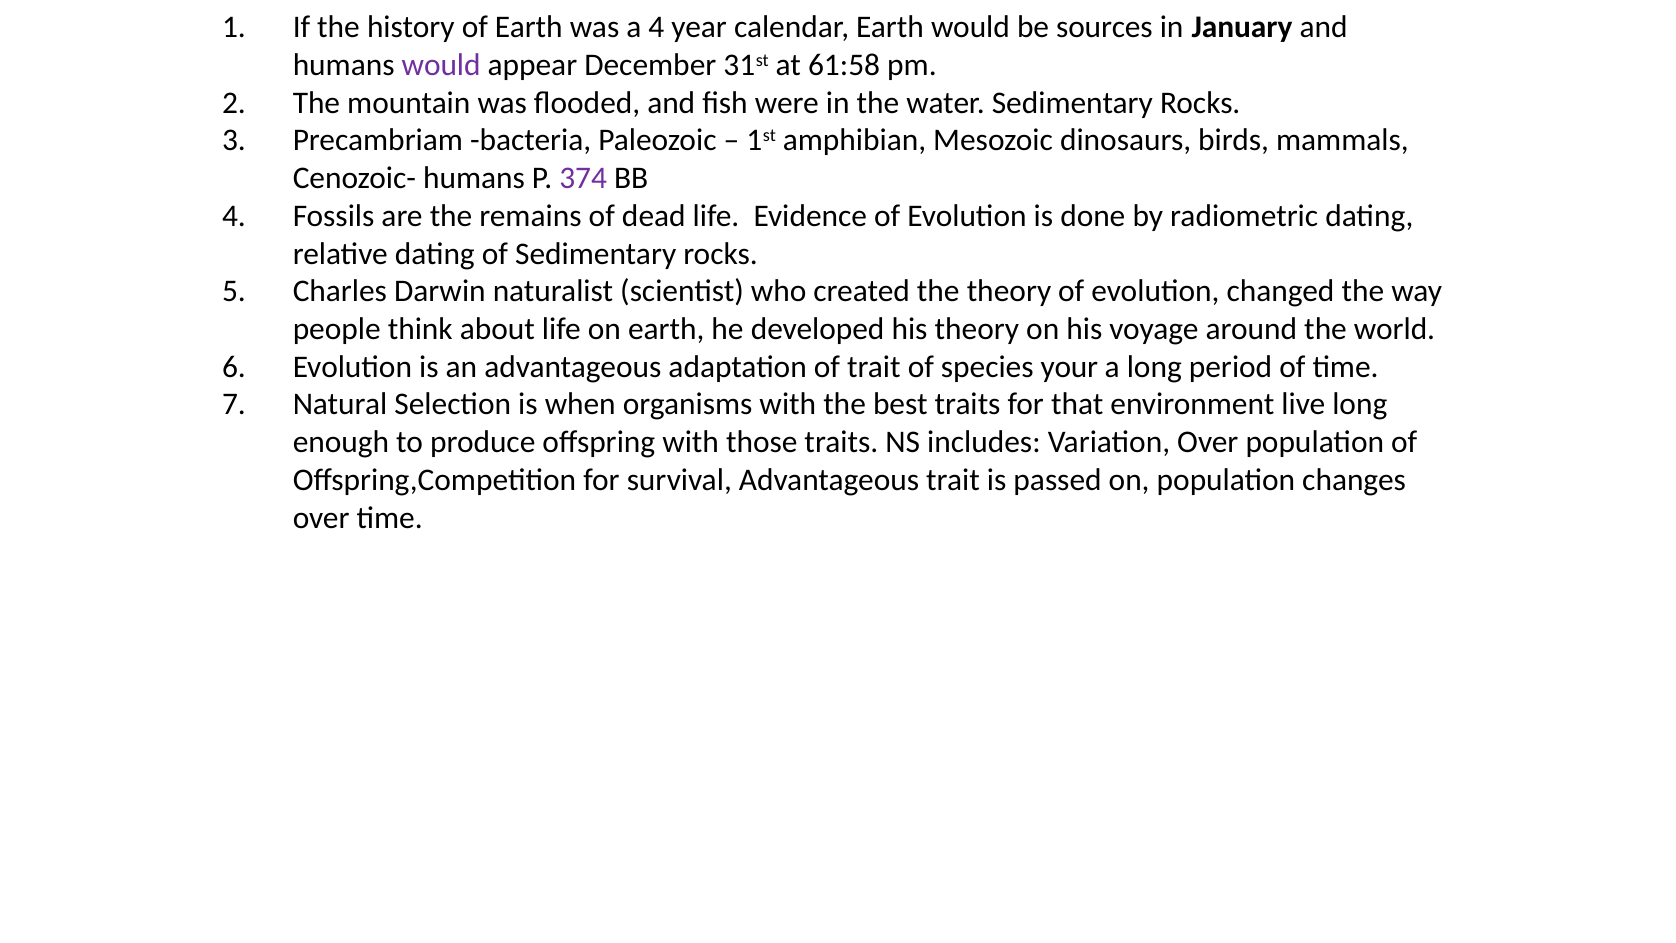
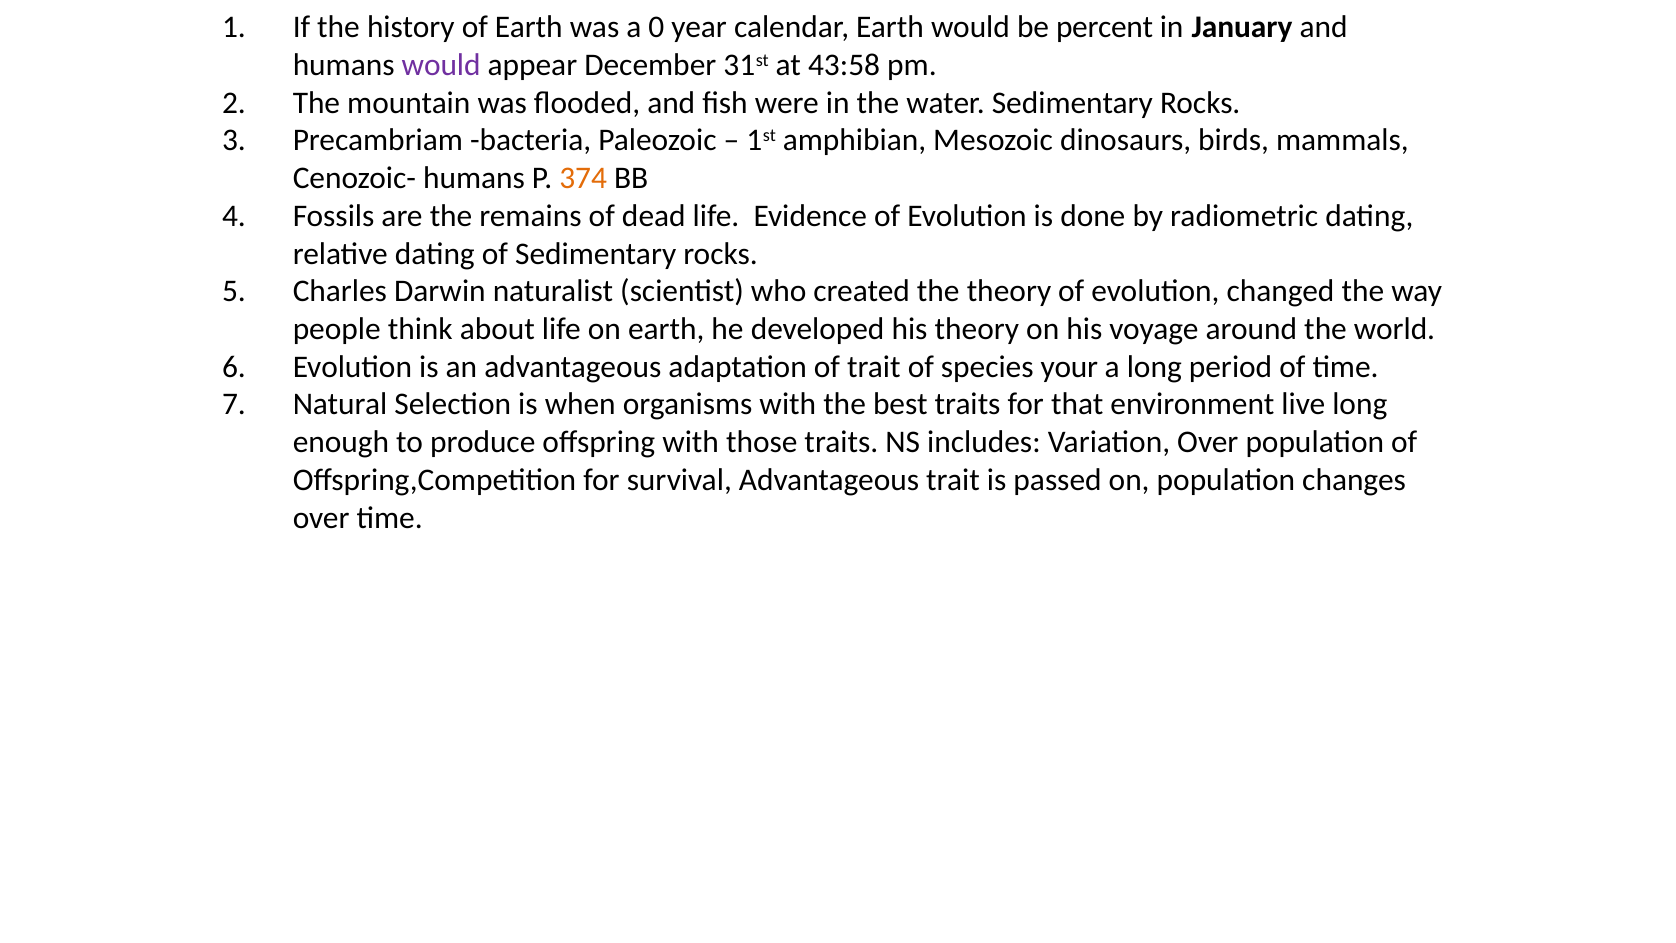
a 4: 4 -> 0
sources: sources -> percent
61:58: 61:58 -> 43:58
374 colour: purple -> orange
